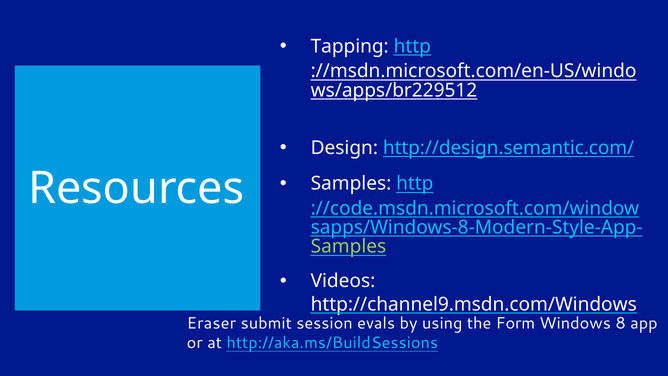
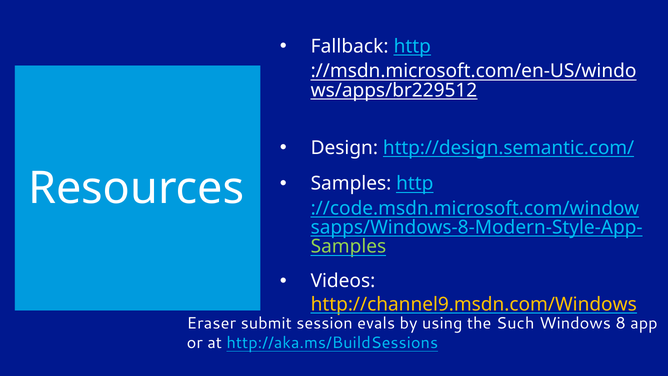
Tapping: Tapping -> Fallback
http://channel9.msdn.com/Windows colour: white -> yellow
Form: Form -> Such
